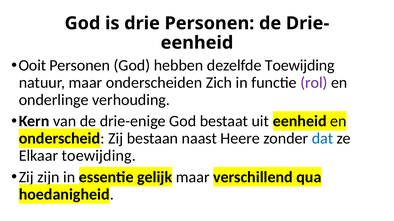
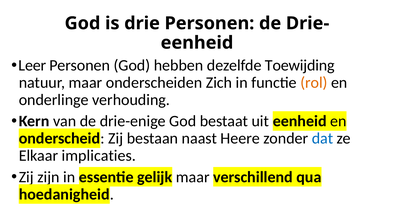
Ooit: Ooit -> Leer
rol colour: purple -> orange
Elkaar toewijding: toewijding -> implicaties
